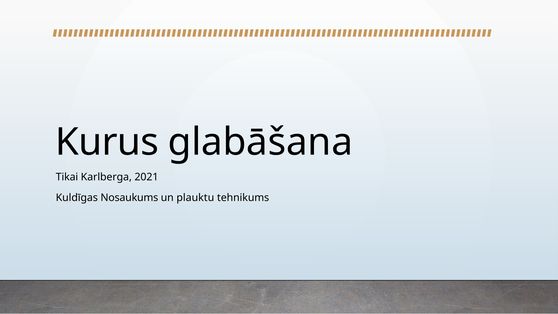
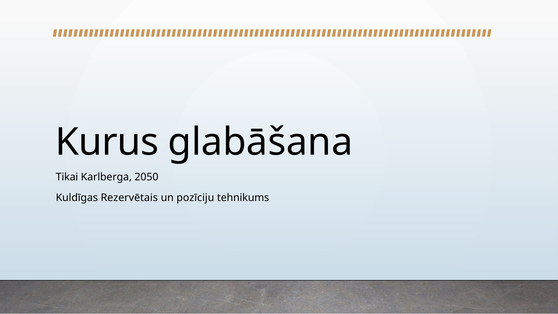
2021: 2021 -> 2050
Nosaukums: Nosaukums -> Rezervētais
plauktu: plauktu -> pozīciju
